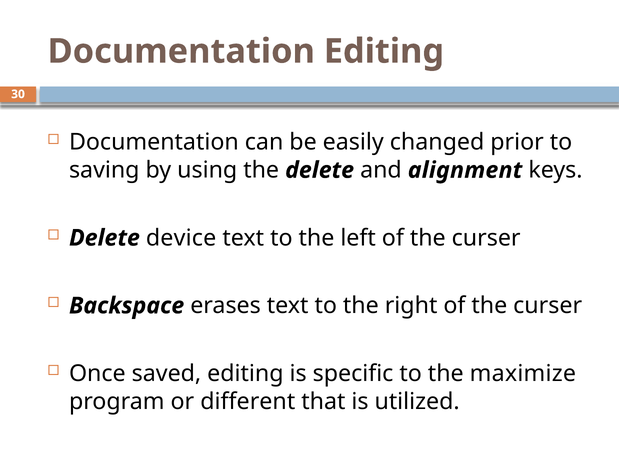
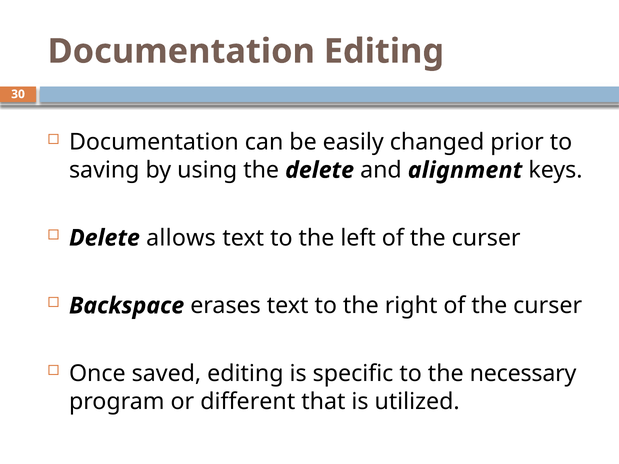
device: device -> allows
maximize: maximize -> necessary
